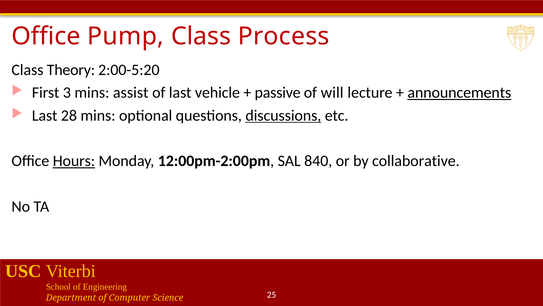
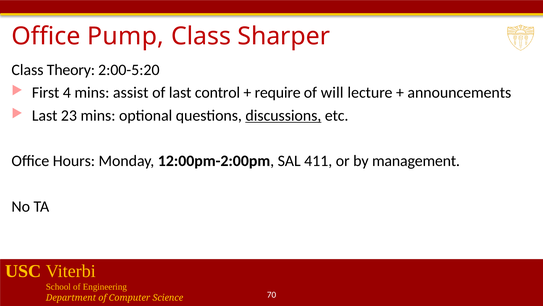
Process: Process -> Sharper
3: 3 -> 4
vehicle: vehicle -> control
passive: passive -> require
announcements underline: present -> none
28: 28 -> 23
Hours underline: present -> none
840: 840 -> 411
collaborative: collaborative -> management
25: 25 -> 70
